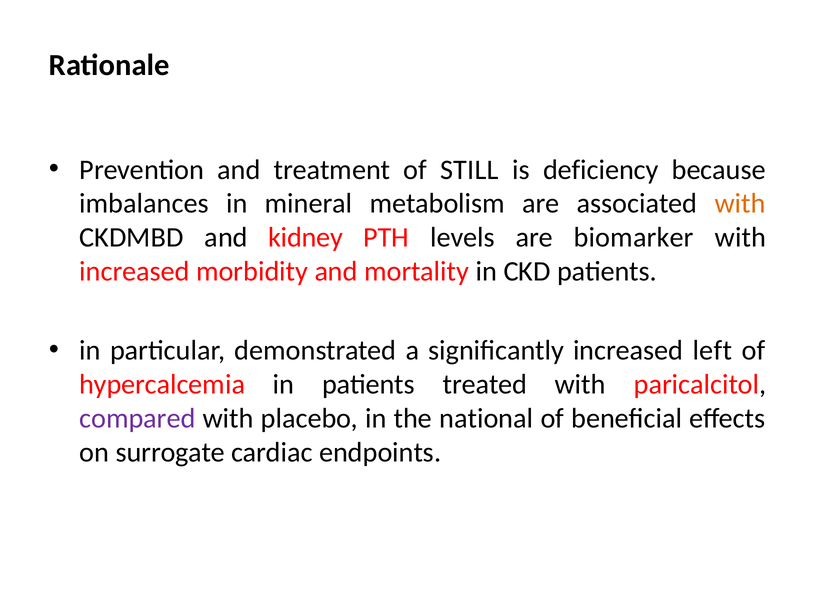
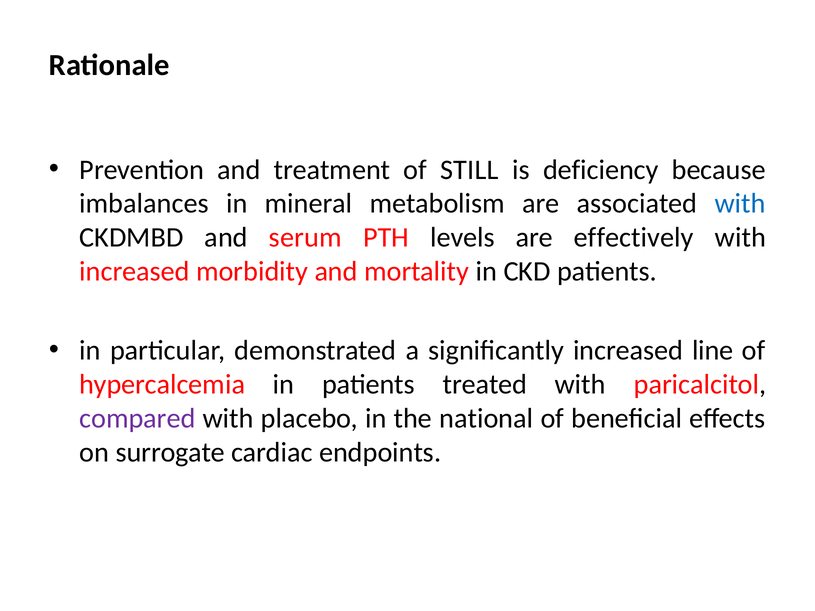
with at (740, 204) colour: orange -> blue
kidney: kidney -> serum
biomarker: biomarker -> effectively
left: left -> line
